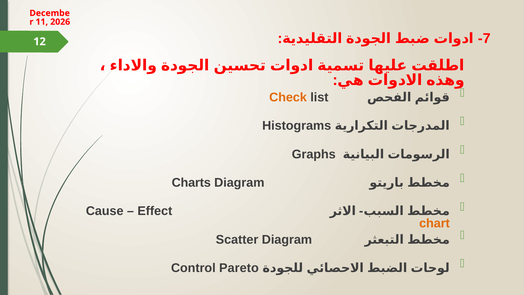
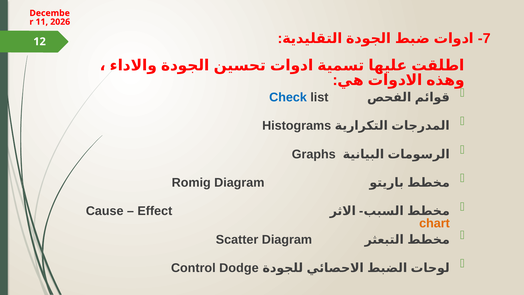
Check colour: orange -> blue
Charts: Charts -> Romig
Pareto: Pareto -> Dodge
